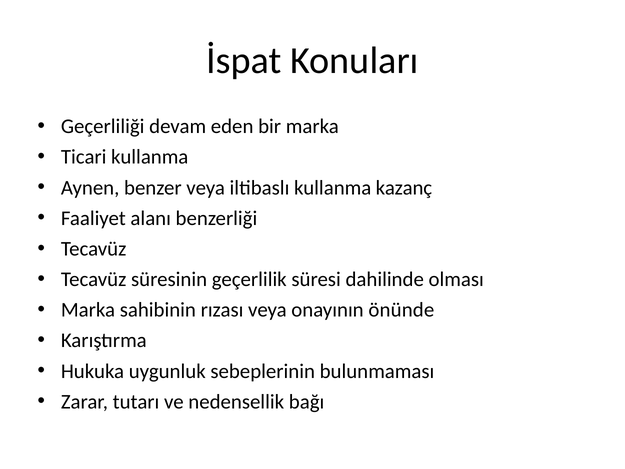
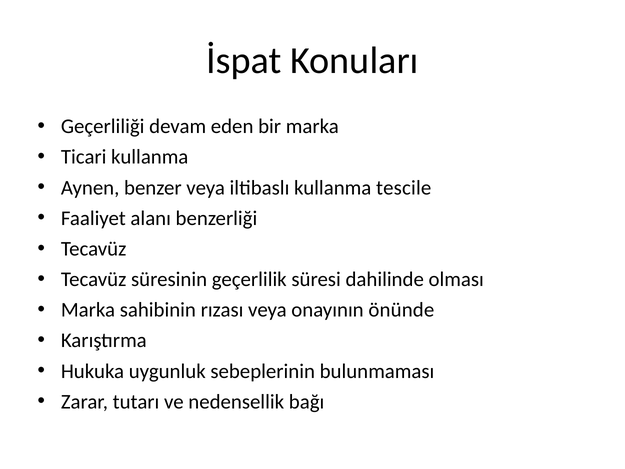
kazanç: kazanç -> tescile
